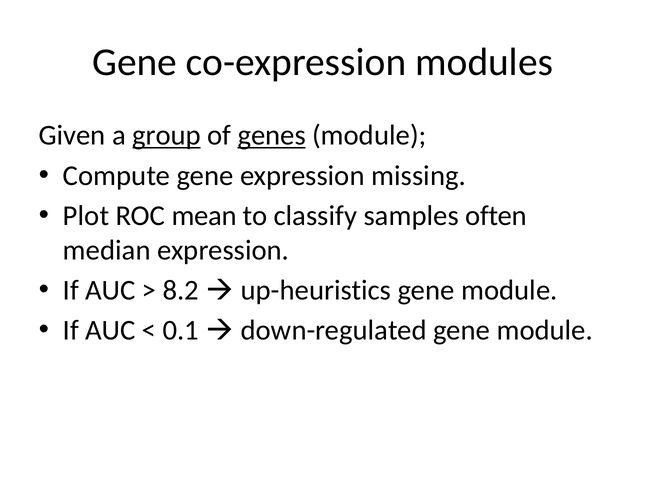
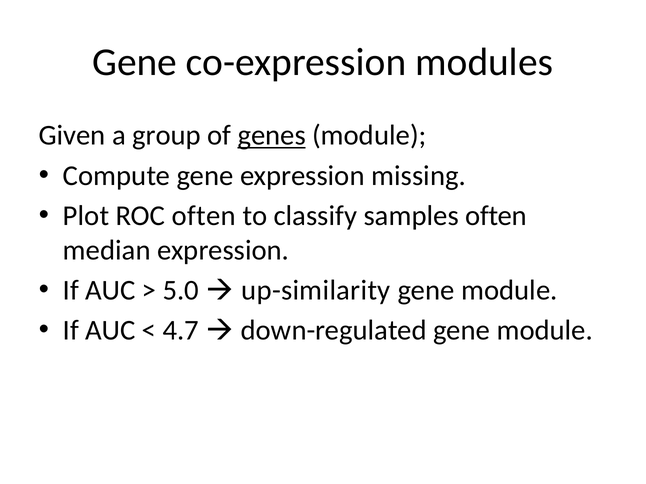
group underline: present -> none
ROC mean: mean -> often
8.2: 8.2 -> 5.0
up-heuristics: up-heuristics -> up-similarity
0.1: 0.1 -> 4.7
